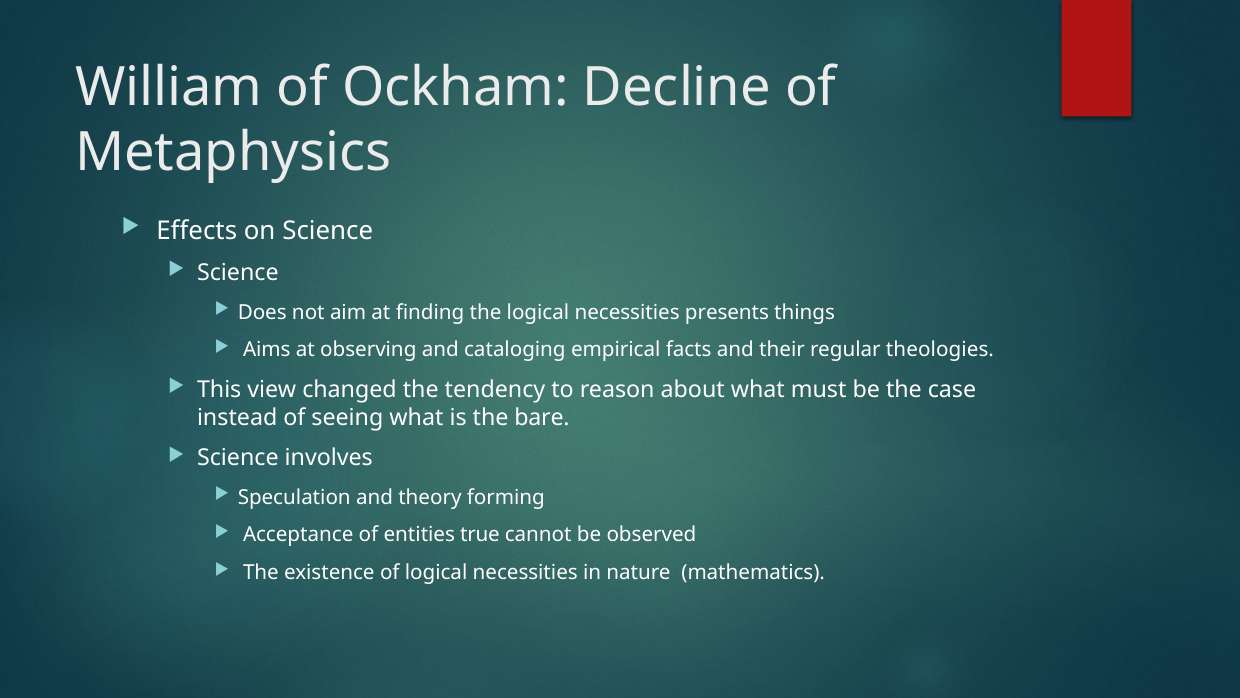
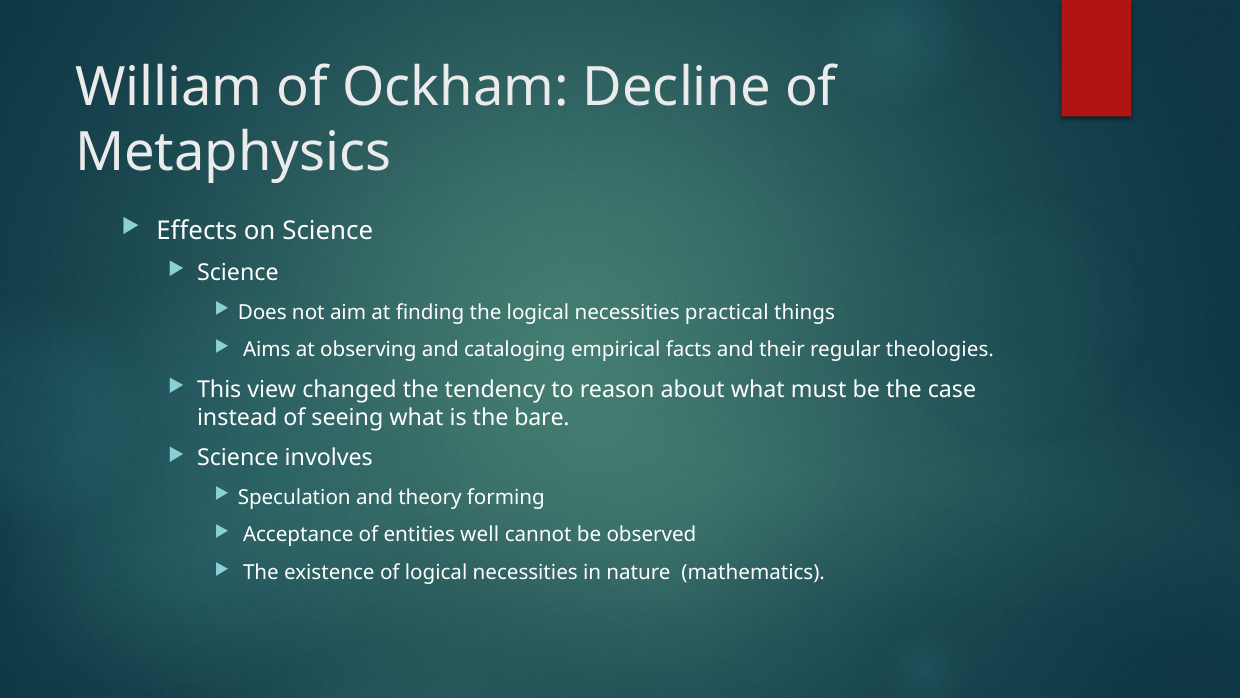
presents: presents -> practical
true: true -> well
